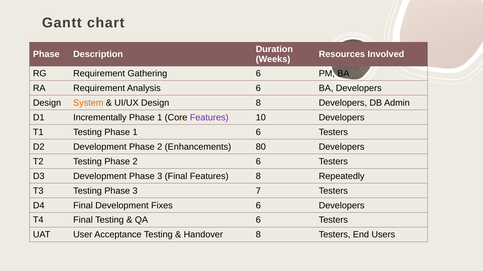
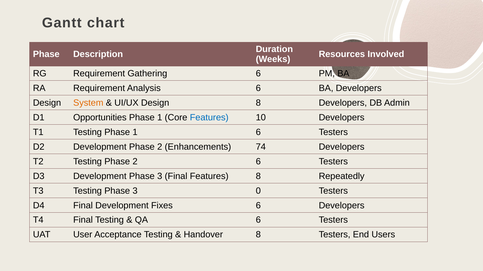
Incrementally: Incrementally -> Opportunities
Features at (209, 118) colour: purple -> blue
80: 80 -> 74
7: 7 -> 0
